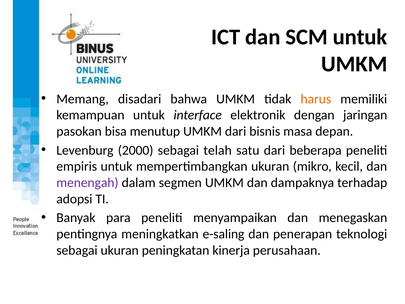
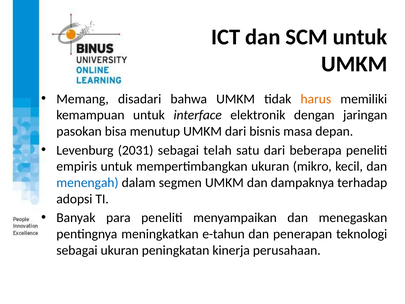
2000: 2000 -> 2031
menengah colour: purple -> blue
e-saling: e-saling -> e-tahun
